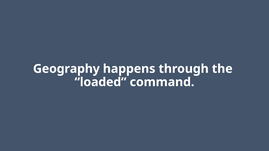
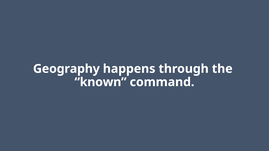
loaded: loaded -> known
